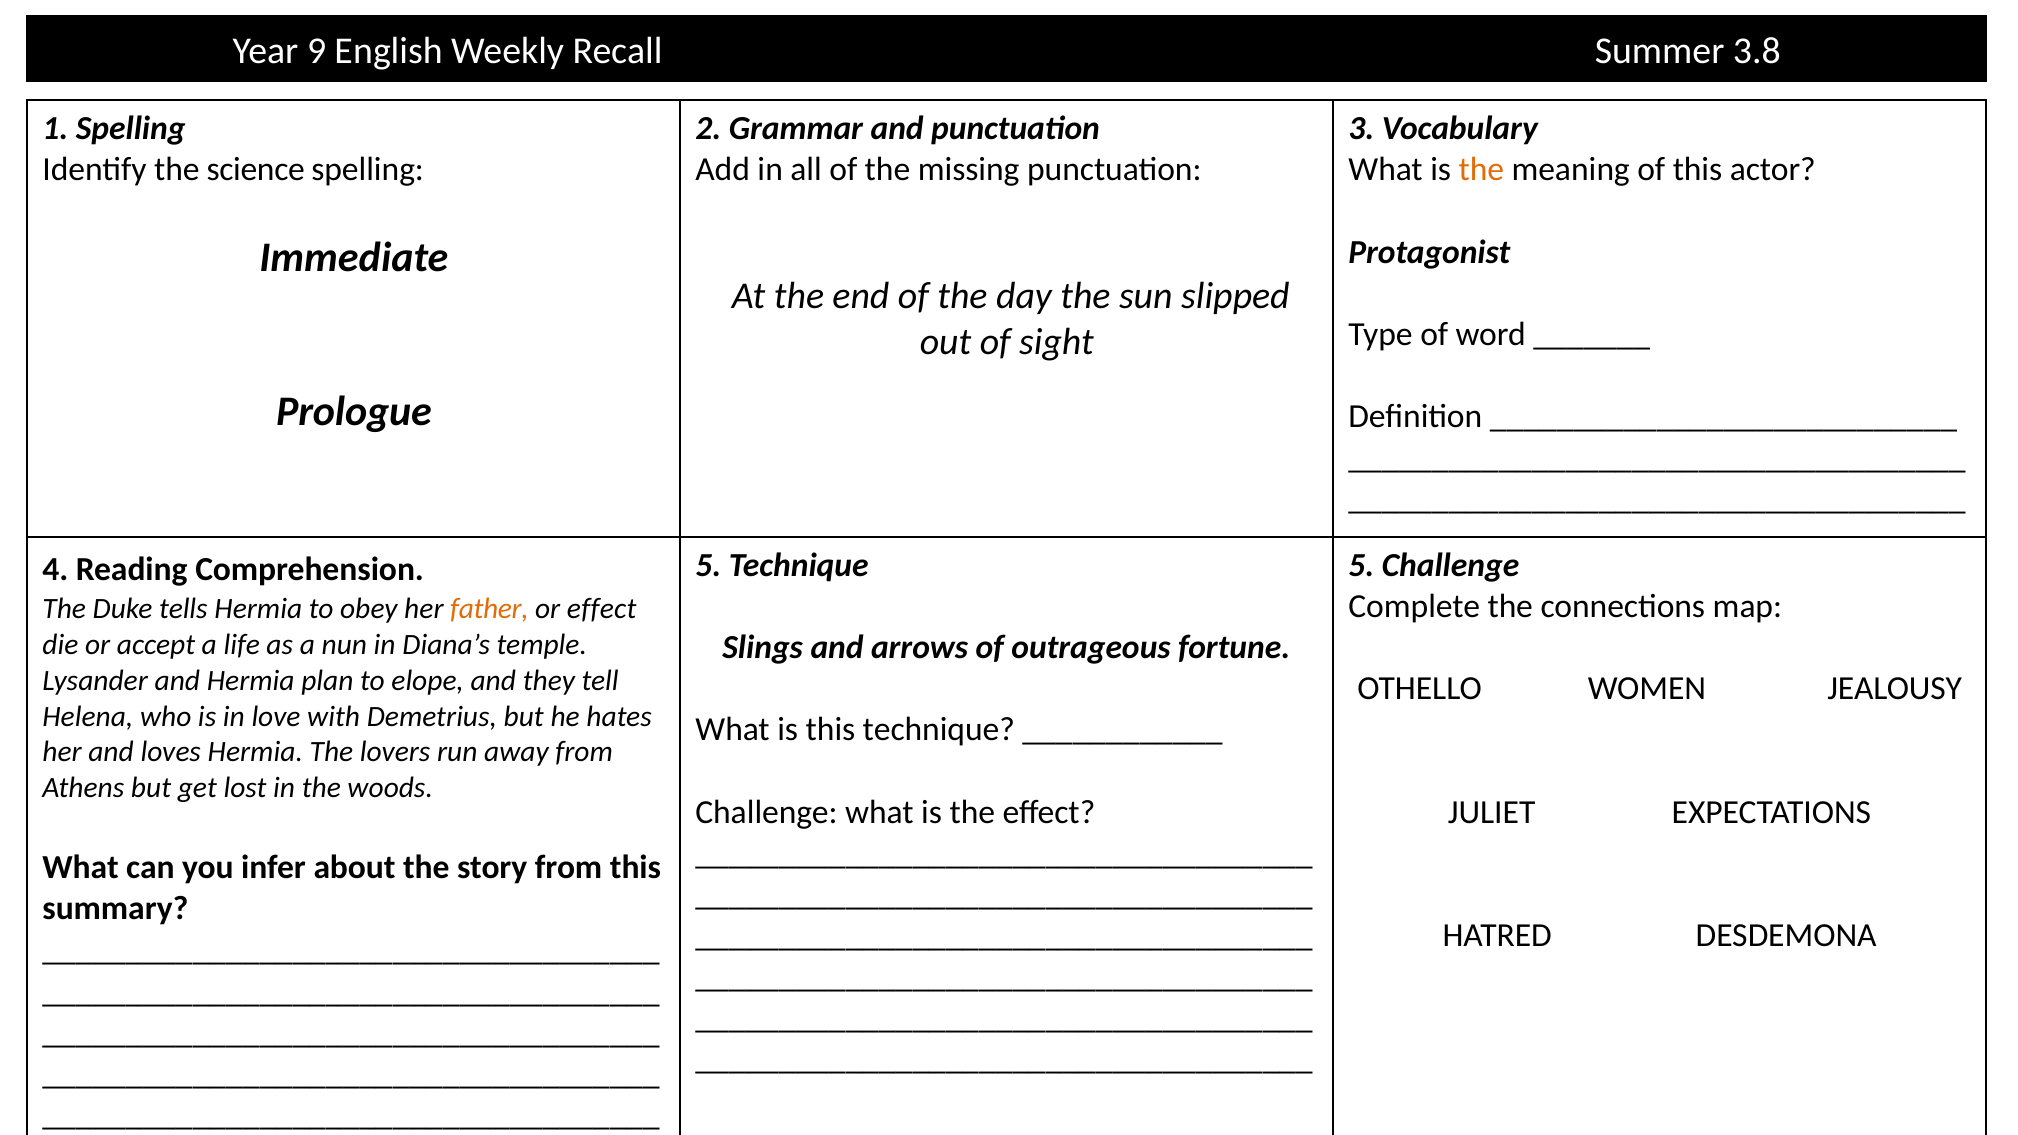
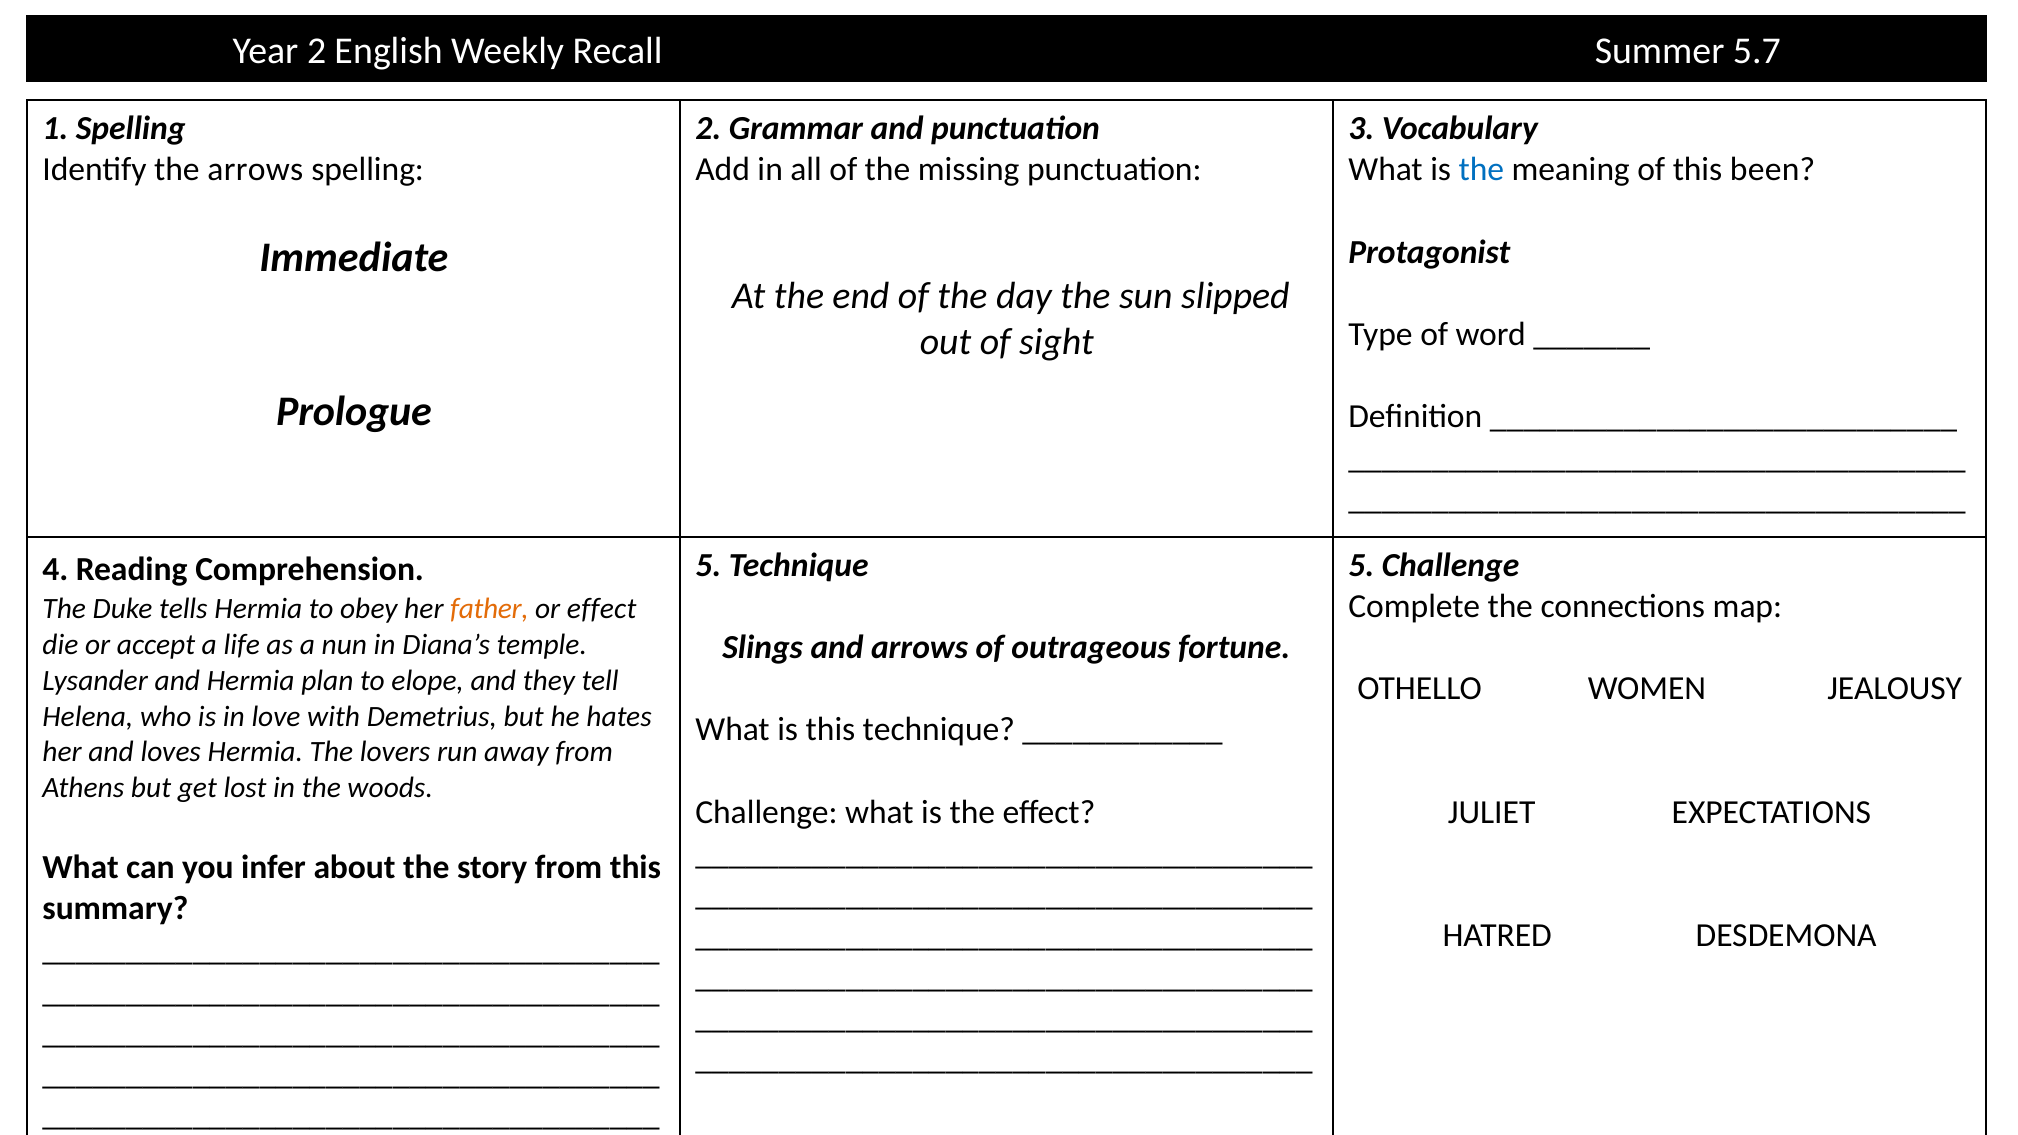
Year 9: 9 -> 2
3.8: 3.8 -> 5.7
the science: science -> arrows
the at (1481, 170) colour: orange -> blue
actor: actor -> been
